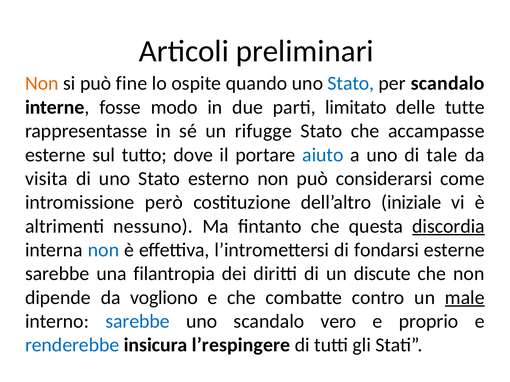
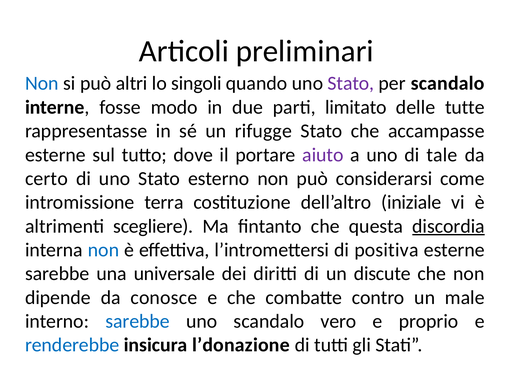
Non at (42, 84) colour: orange -> blue
fine: fine -> altri
ospite: ospite -> singoli
Stato at (351, 84) colour: blue -> purple
aiuto colour: blue -> purple
visita: visita -> certo
però: però -> terra
nessuno: nessuno -> scegliere
fondarsi: fondarsi -> positiva
filantropia: filantropia -> universale
vogliono: vogliono -> conosce
male underline: present -> none
l’respingere: l’respingere -> l’donazione
